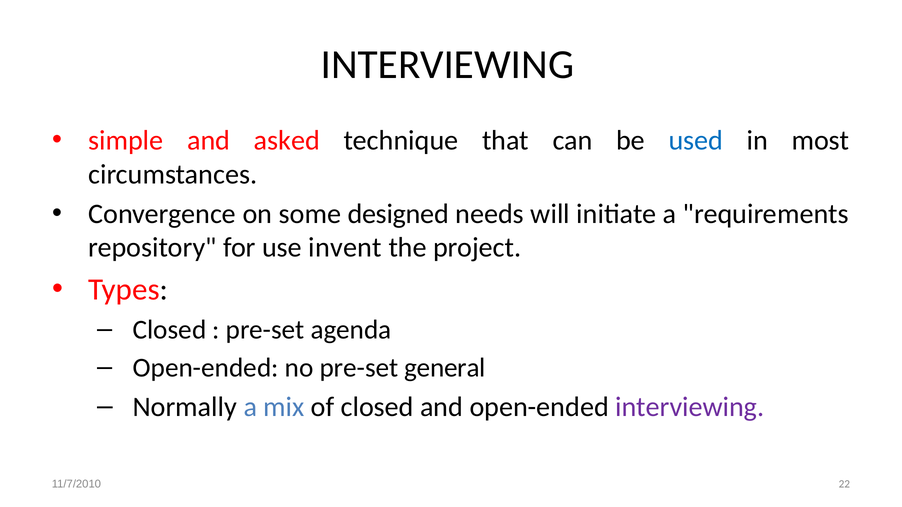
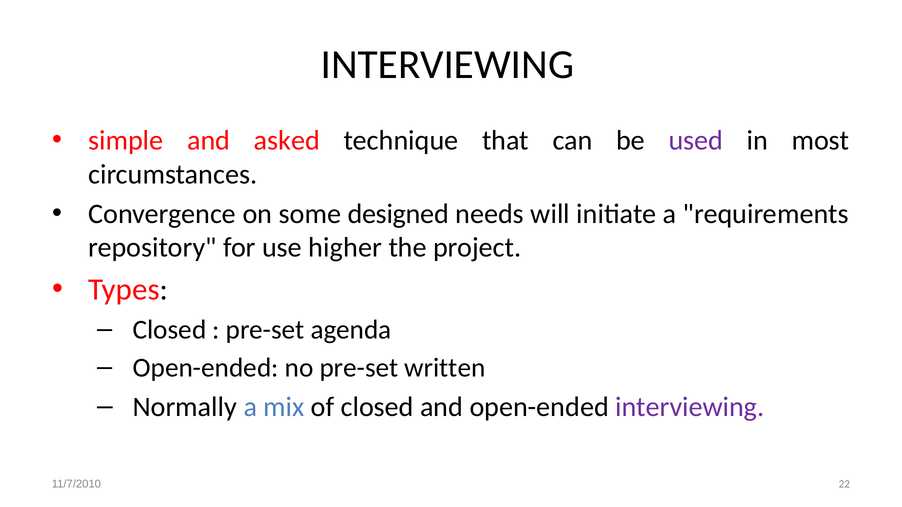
used colour: blue -> purple
invent: invent -> higher
general: general -> written
